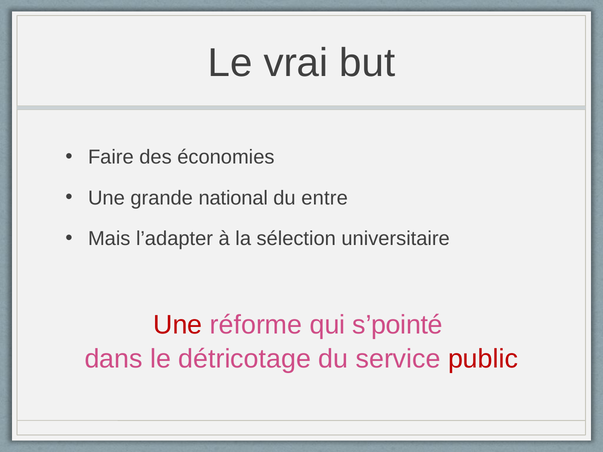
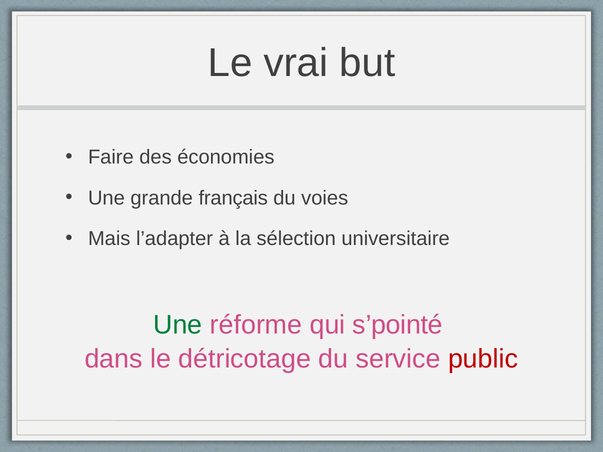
national: national -> français
entre: entre -> voies
Une at (178, 325) colour: red -> green
